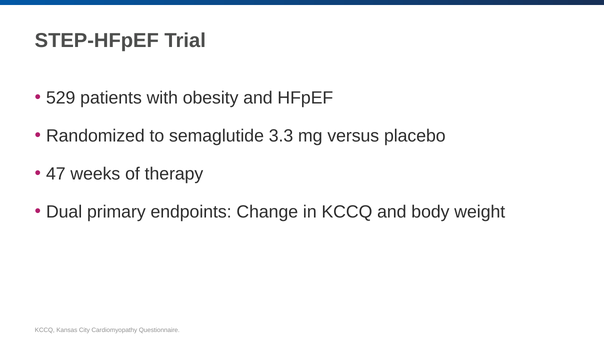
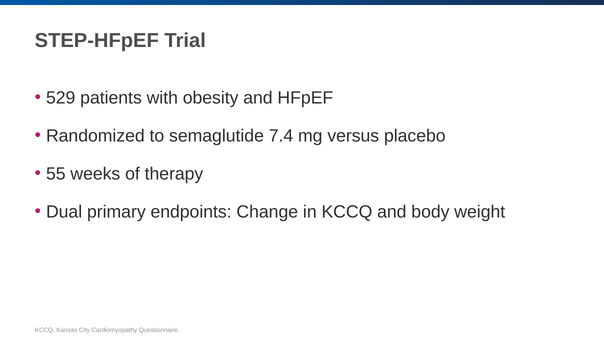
3.3: 3.3 -> 7.4
47: 47 -> 55
